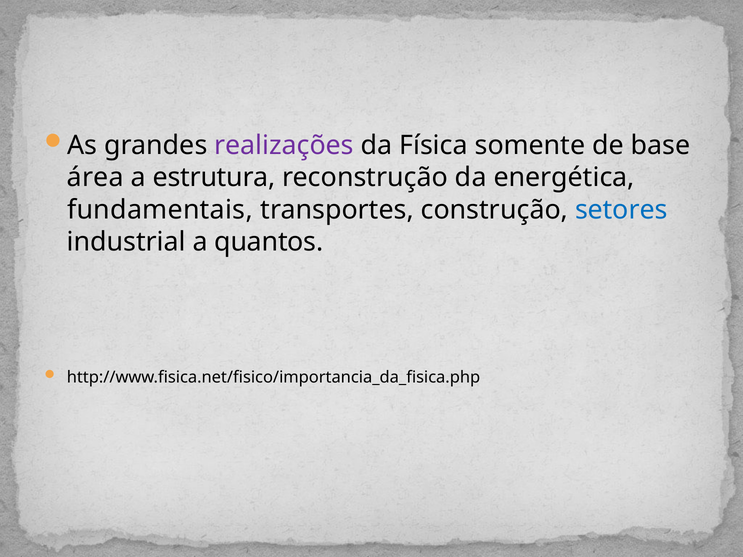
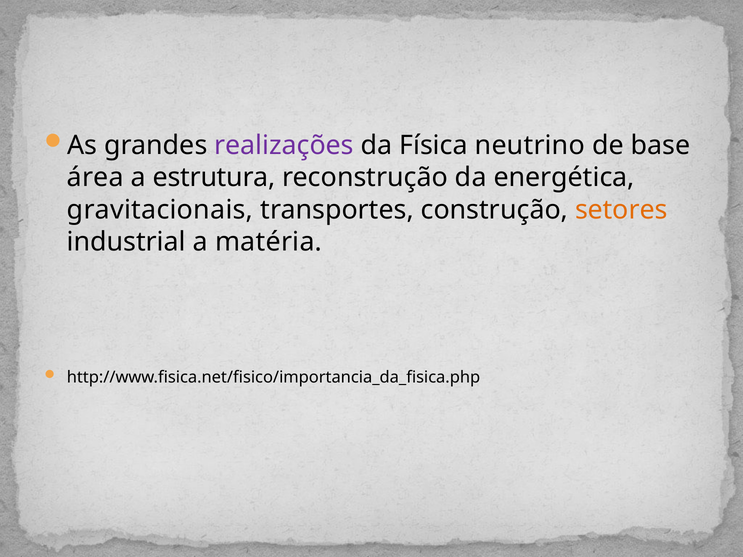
somente: somente -> neutrino
fundamentais: fundamentais -> gravitacionais
setores colour: blue -> orange
quantos: quantos -> matéria
